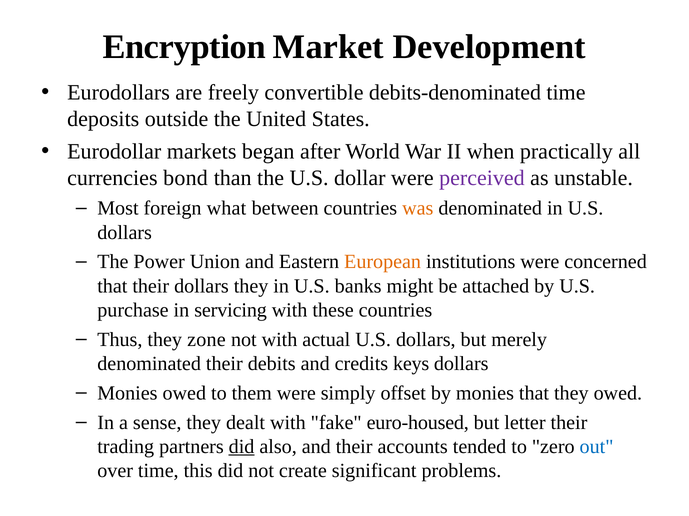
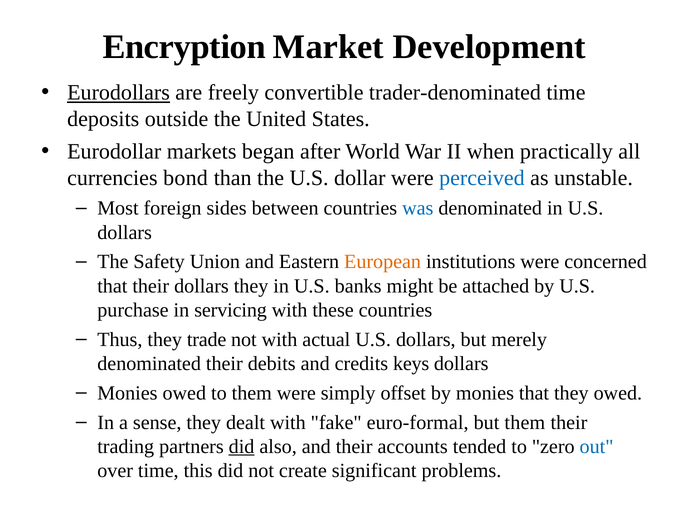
Eurodollars underline: none -> present
debits-denominated: debits-denominated -> trader-denominated
perceived colour: purple -> blue
what: what -> sides
was colour: orange -> blue
Power: Power -> Safety
zone: zone -> trade
euro-housed: euro-housed -> euro-formal
but letter: letter -> them
